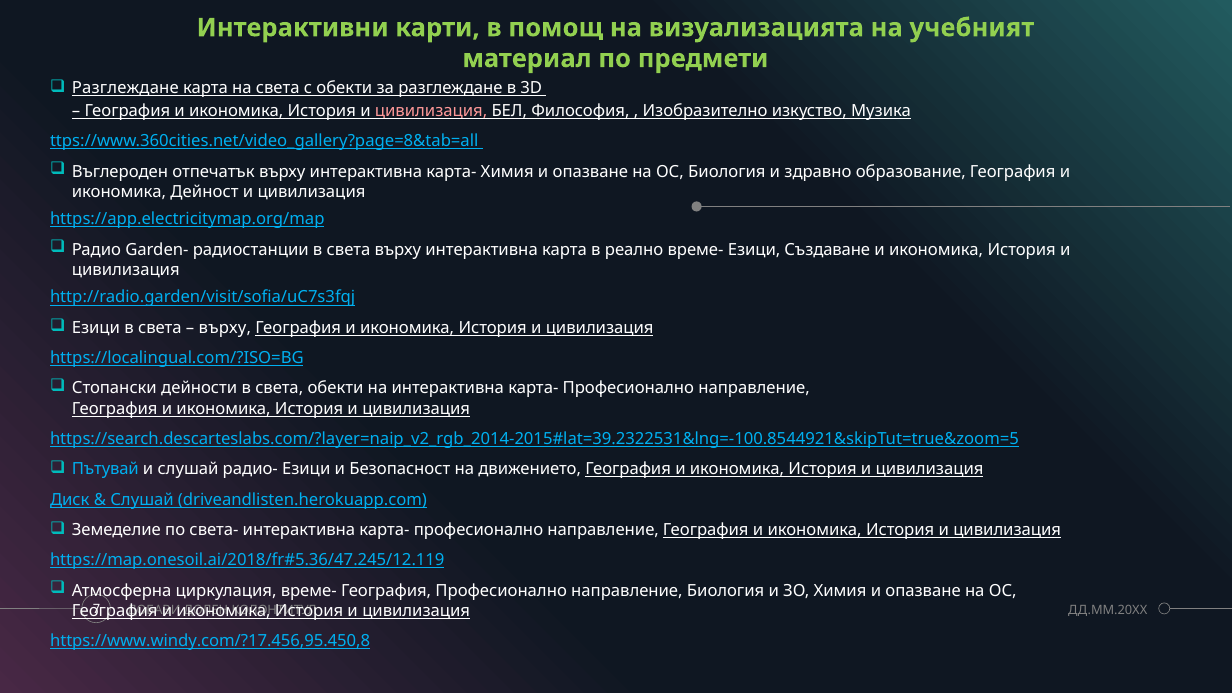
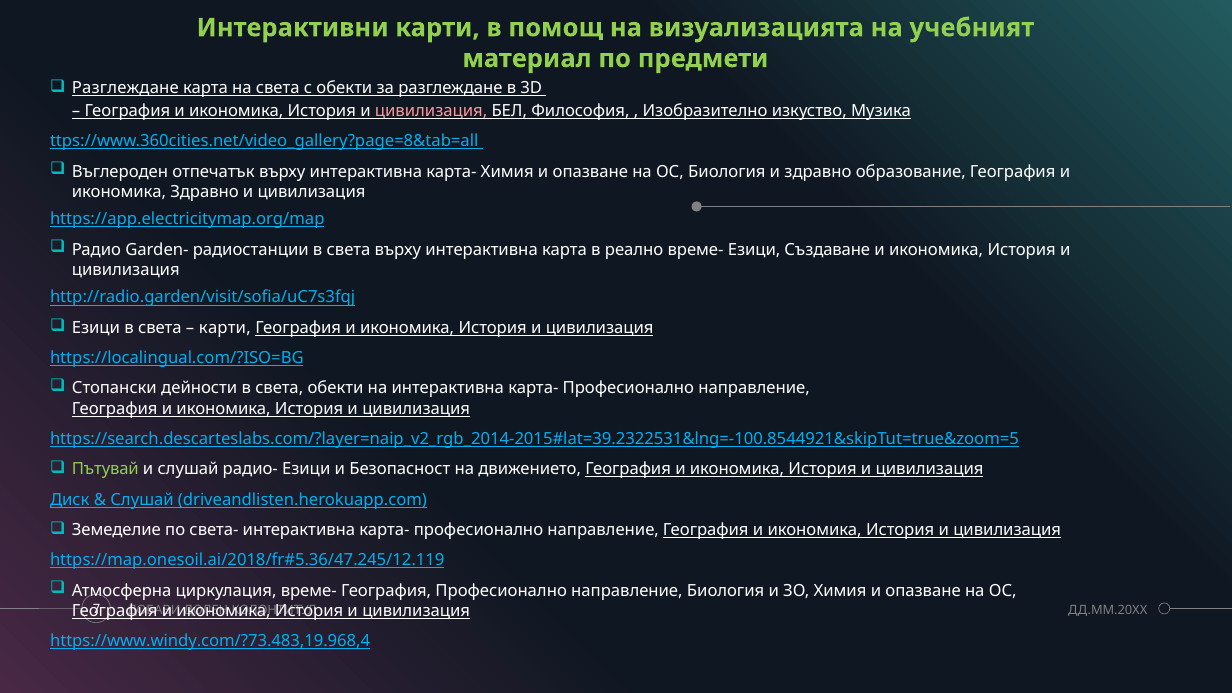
икономика Дейност: Дейност -> Здравно
върху at (225, 328): върху -> карти
Пътувай colour: light blue -> light green
https://www.windy.com/?17.456,95.450,8: https://www.windy.com/?17.456,95.450,8 -> https://www.windy.com/?73.483,19.968,4
